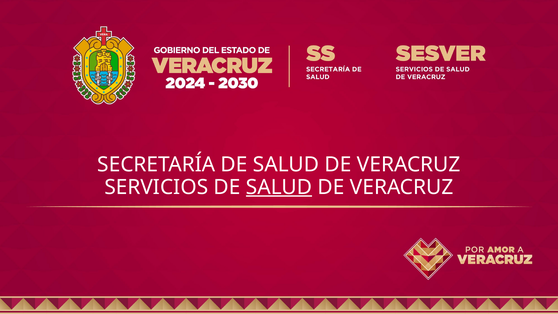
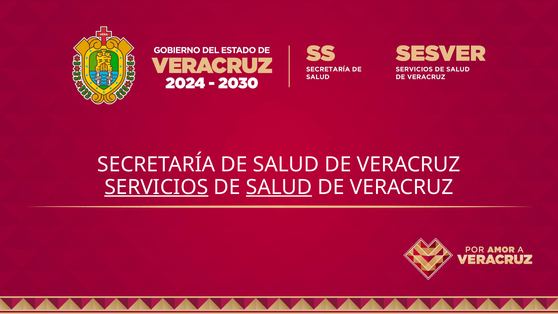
SERVICIOS underline: none -> present
